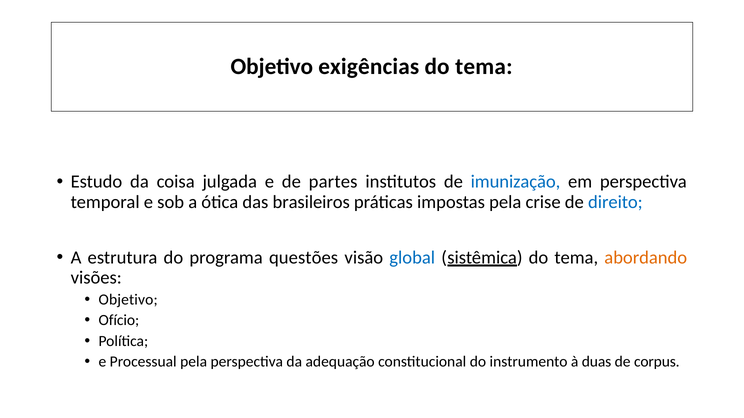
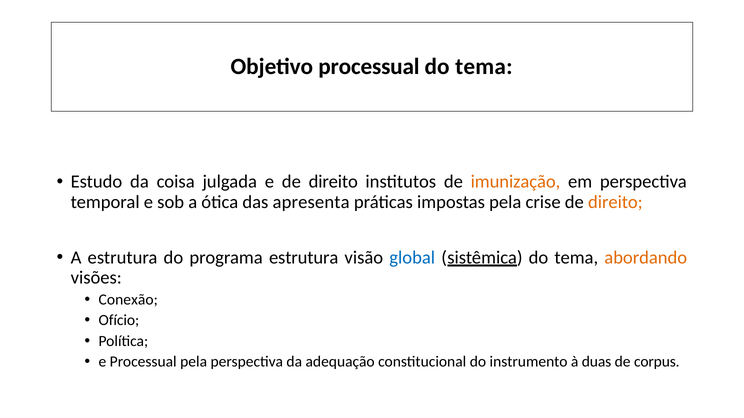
Objetivo exigências: exigências -> processual
e de partes: partes -> direito
imunização colour: blue -> orange
brasileiros: brasileiros -> apresenta
direito at (615, 202) colour: blue -> orange
programa questões: questões -> estrutura
Objetivo at (128, 300): Objetivo -> Conexão
